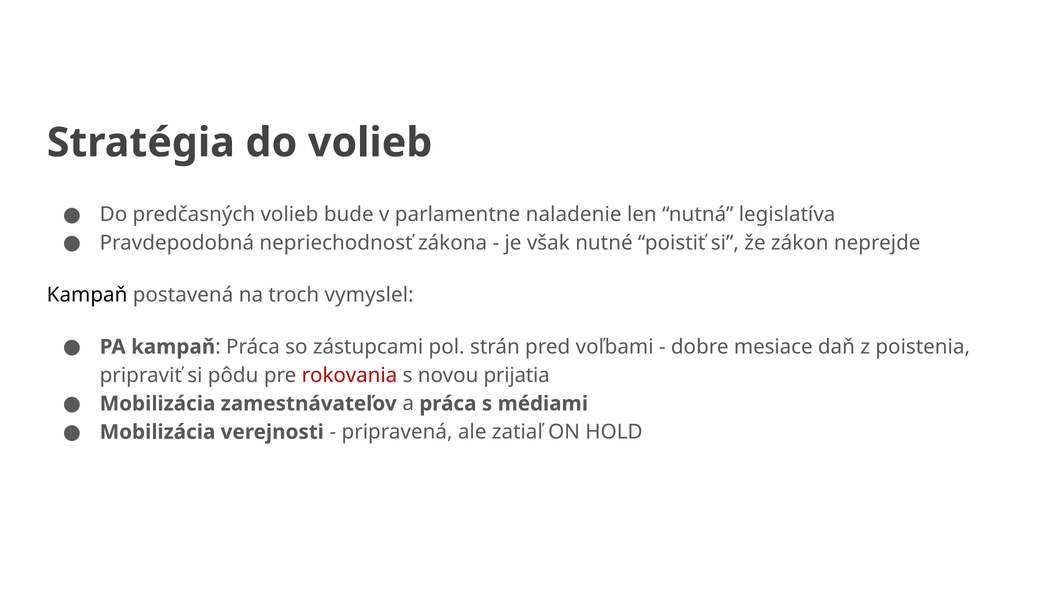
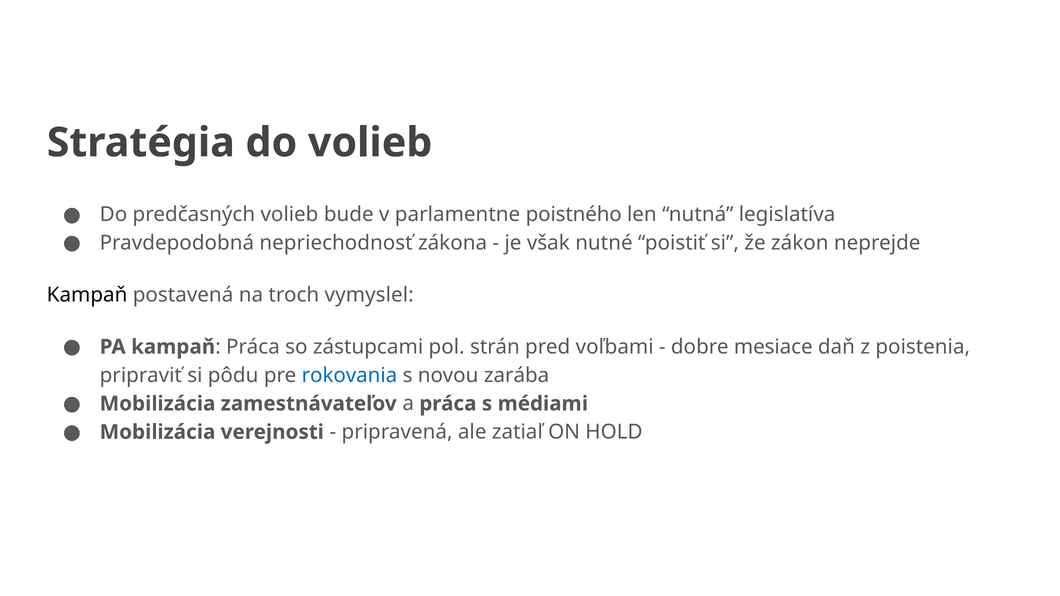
naladenie: naladenie -> poistného
rokovania colour: red -> blue
prijatia: prijatia -> zarába
